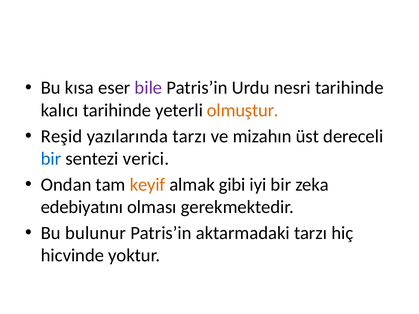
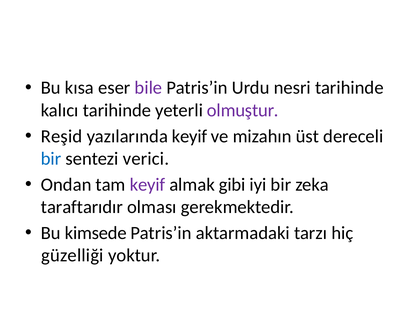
olmuştur colour: orange -> purple
yazılarında tarzı: tarzı -> keyif
keyif at (147, 185) colour: orange -> purple
edebiyatını: edebiyatını -> taraftarıdır
bulunur: bulunur -> kimsede
hicvinde: hicvinde -> güzelliği
